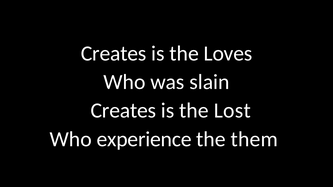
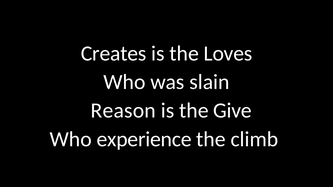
Creates at (123, 111): Creates -> Reason
Lost: Lost -> Give
them: them -> climb
